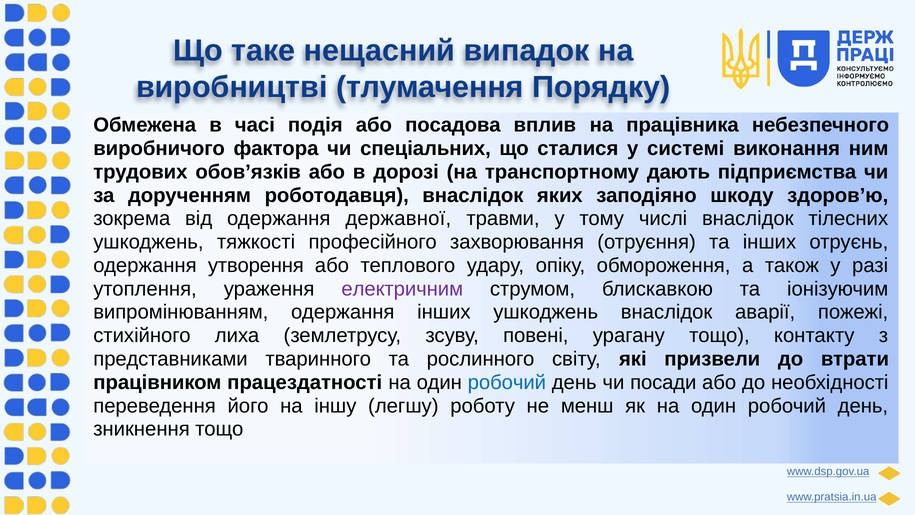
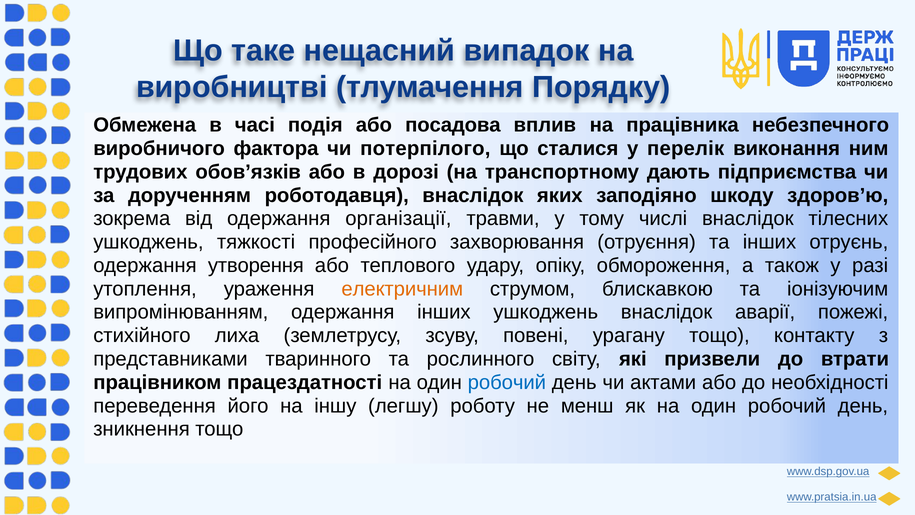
спеціальних: спеціальних -> потерпілого
системі: системі -> перелік
державної: державної -> організації
електричним colour: purple -> orange
посади: посади -> актами
